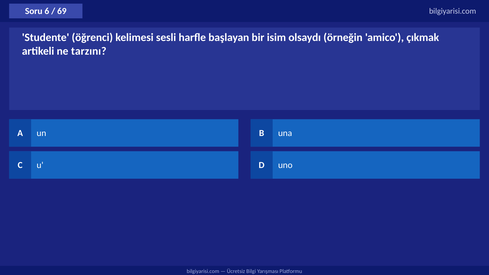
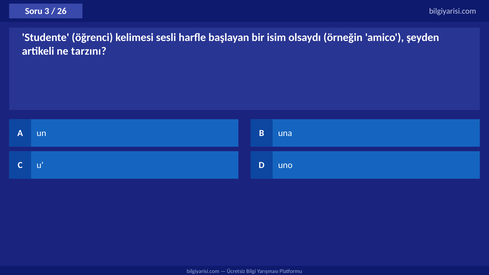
6: 6 -> 3
69: 69 -> 26
çıkmak: çıkmak -> şeyden
